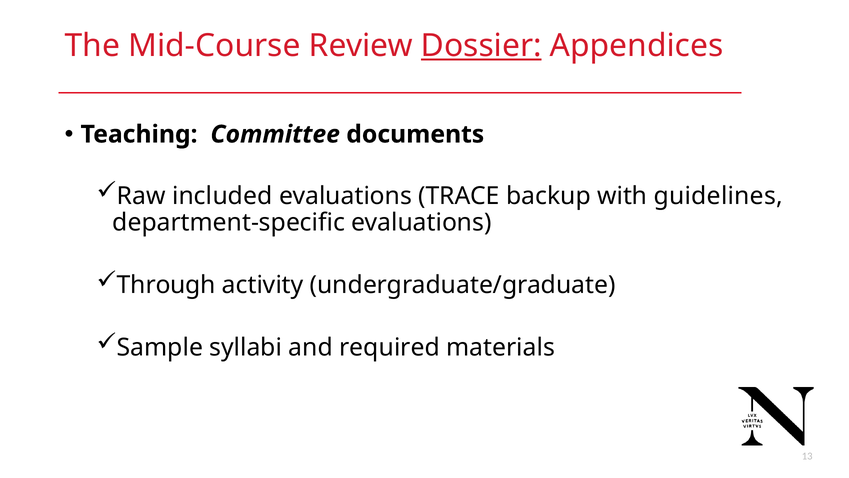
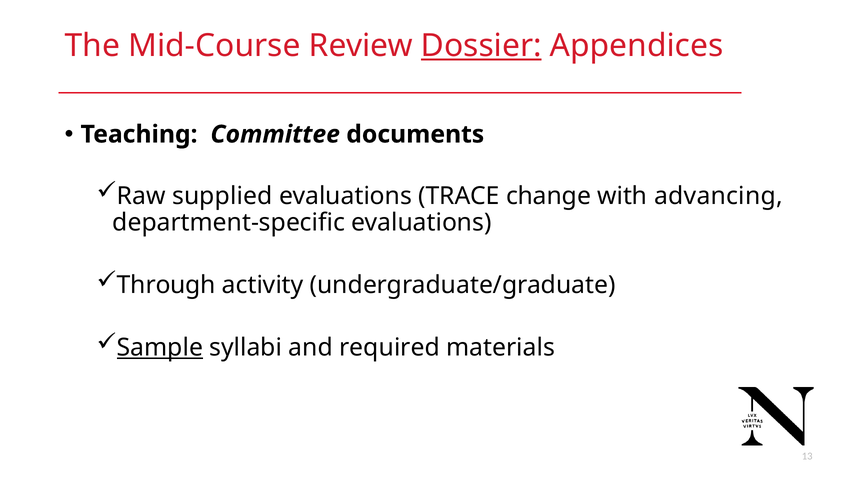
included: included -> supplied
backup: backup -> change
guidelines: guidelines -> advancing
Sample underline: none -> present
